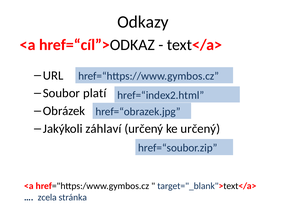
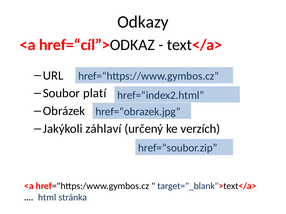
ke určený: určený -> verzích
zcela: zcela -> html
